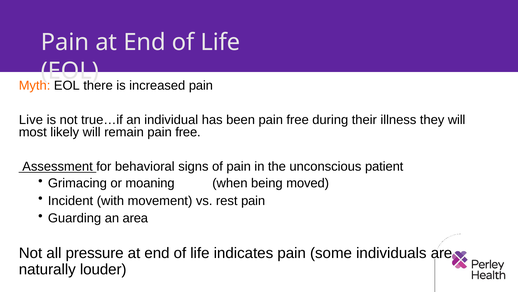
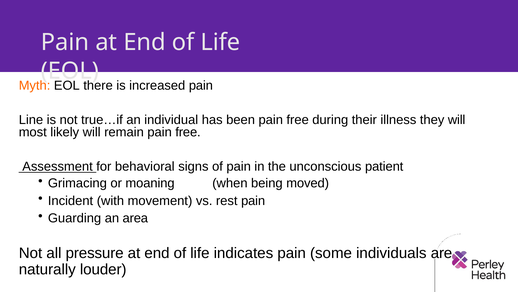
Live: Live -> Line
